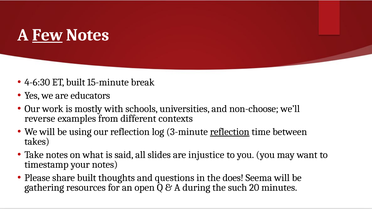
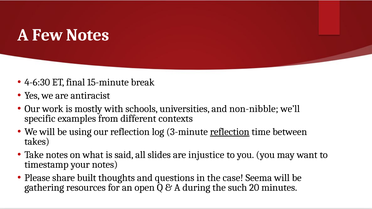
Few underline: present -> none
ET built: built -> final
educators: educators -> antiracist
non-choose: non-choose -> non-nibble
reverse: reverse -> specific
does: does -> case
